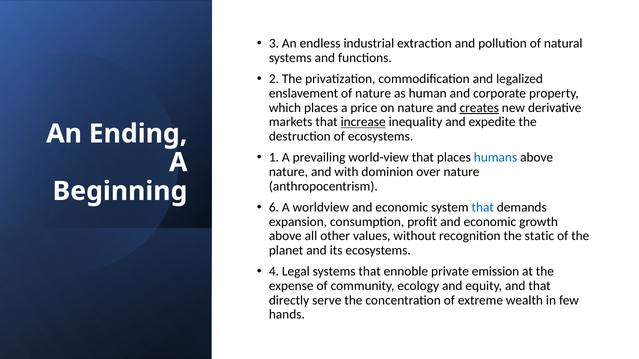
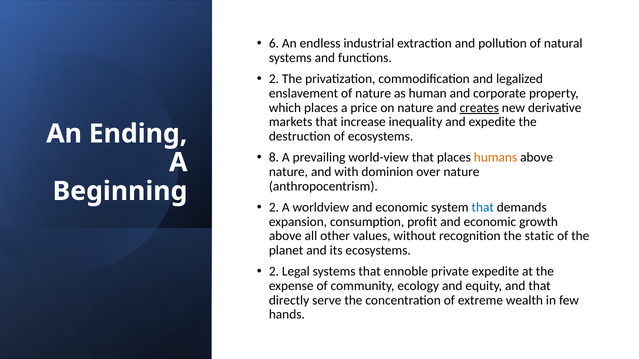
3: 3 -> 6
increase underline: present -> none
1: 1 -> 8
humans colour: blue -> orange
6 at (274, 208): 6 -> 2
4 at (274, 272): 4 -> 2
private emission: emission -> expedite
